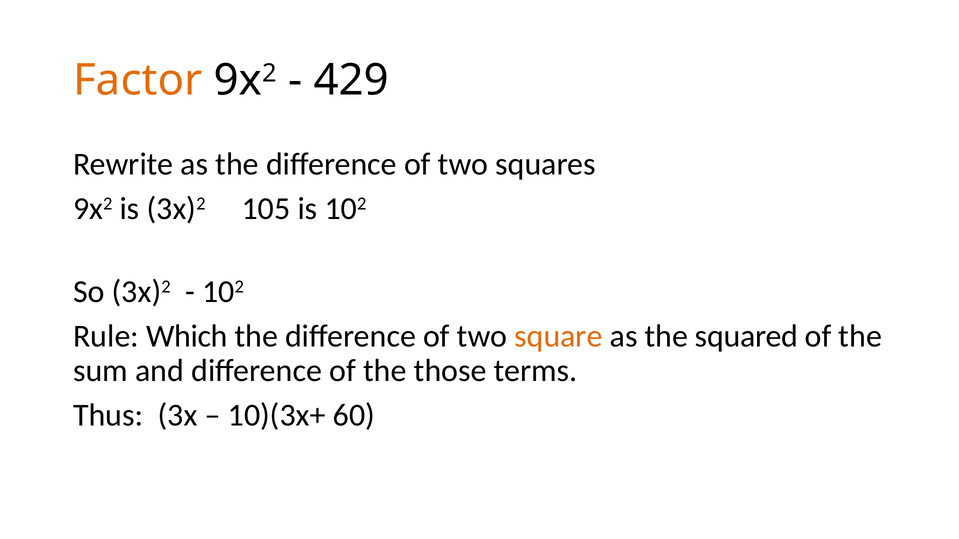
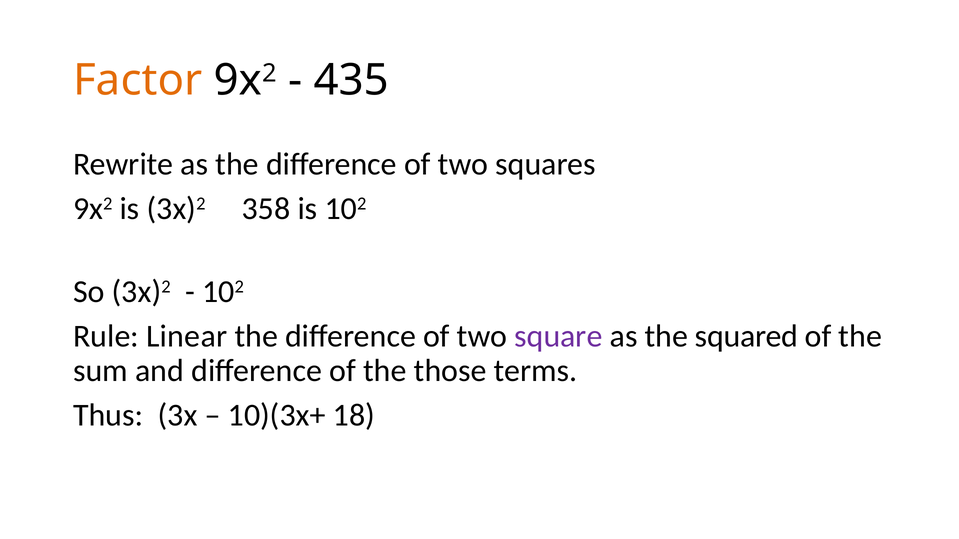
429: 429 -> 435
105: 105 -> 358
Which: Which -> Linear
square colour: orange -> purple
60: 60 -> 18
